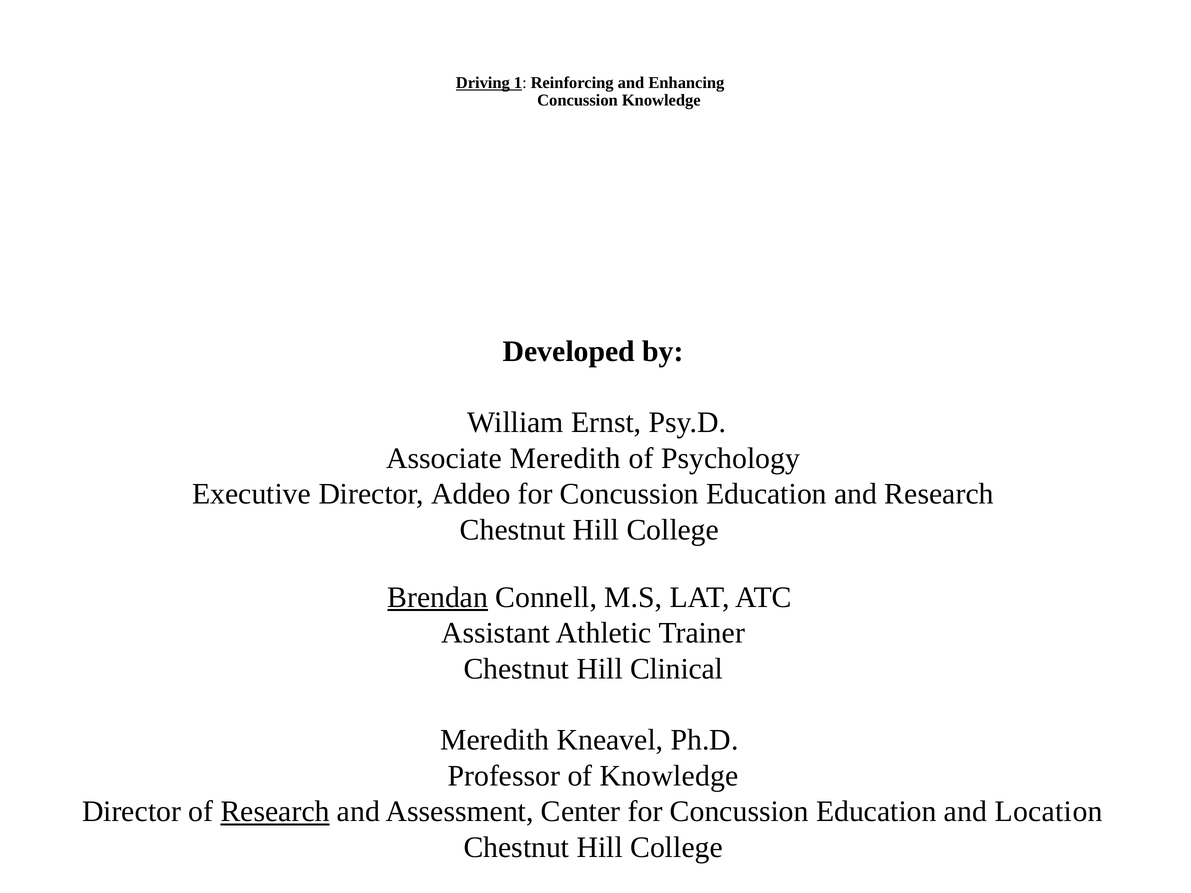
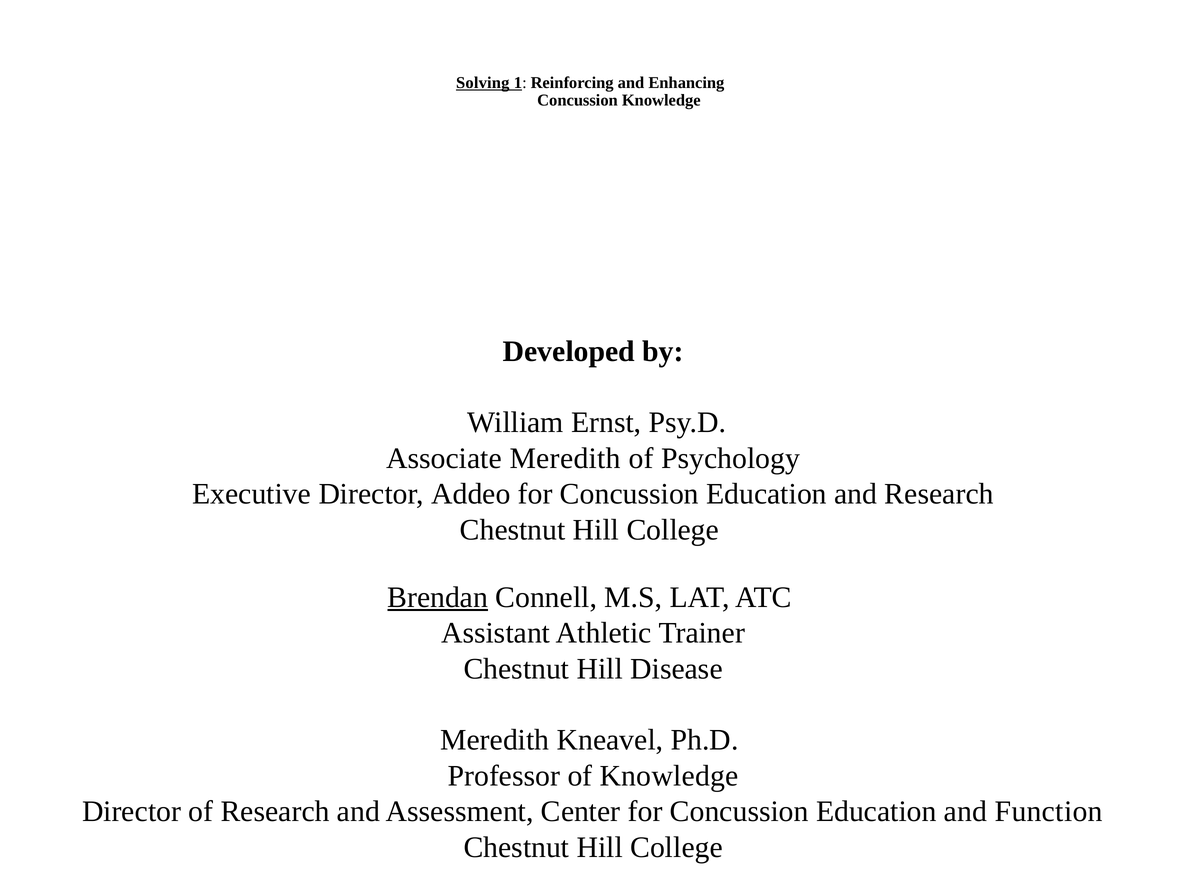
Driving: Driving -> Solving
Clinical: Clinical -> Disease
Research at (275, 812) underline: present -> none
Location: Location -> Function
